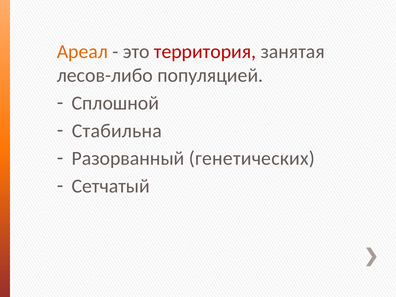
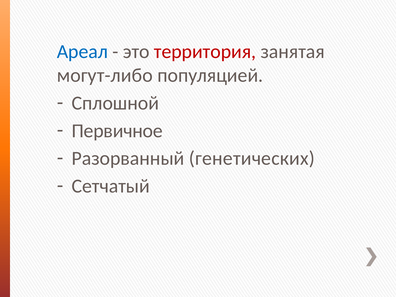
Ареал colour: orange -> blue
лесов-либо: лесов-либо -> могут-либо
Стабильна: Стабильна -> Первичное
